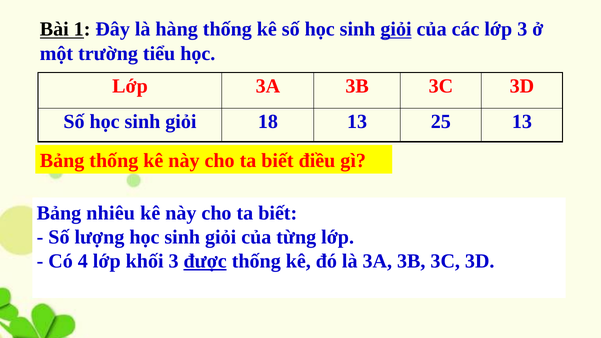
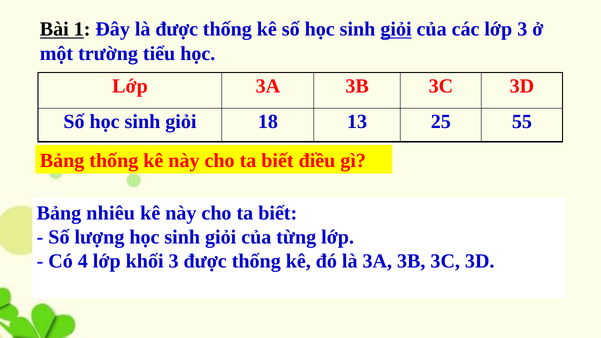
là hàng: hàng -> được
25 13: 13 -> 55
được at (205, 261) underline: present -> none
